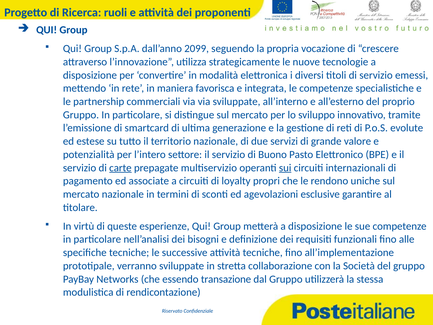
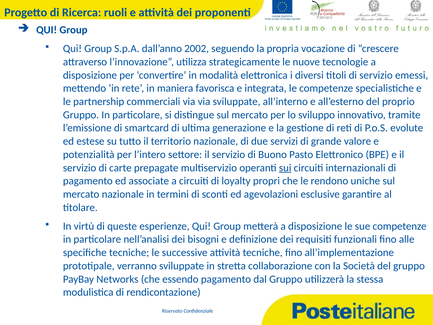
2099: 2099 -> 2002
carte underline: present -> none
essendo transazione: transazione -> pagamento
